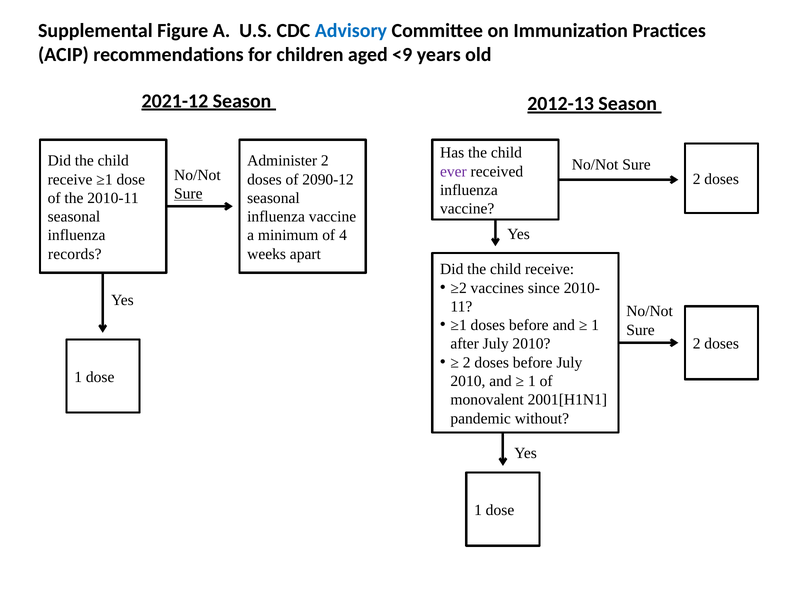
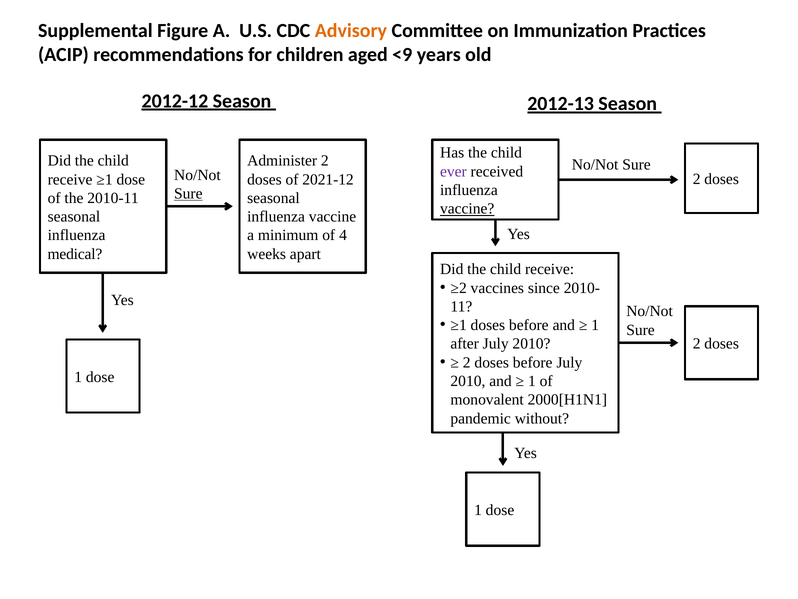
Advisory colour: blue -> orange
2021-12: 2021-12 -> 2012-12
2090-12: 2090-12 -> 2021-12
vaccine at (467, 209) underline: none -> present
records: records -> medical
2001[H1N1: 2001[H1N1 -> 2000[H1N1
